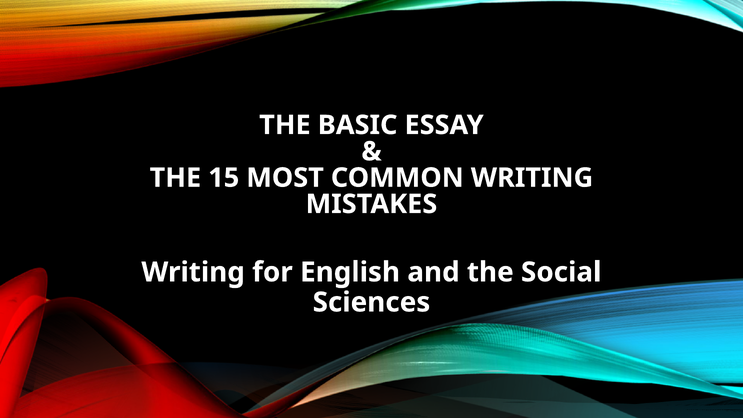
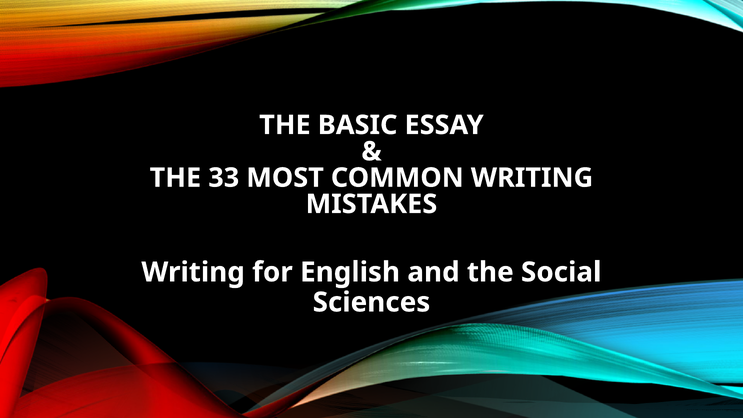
15: 15 -> 33
